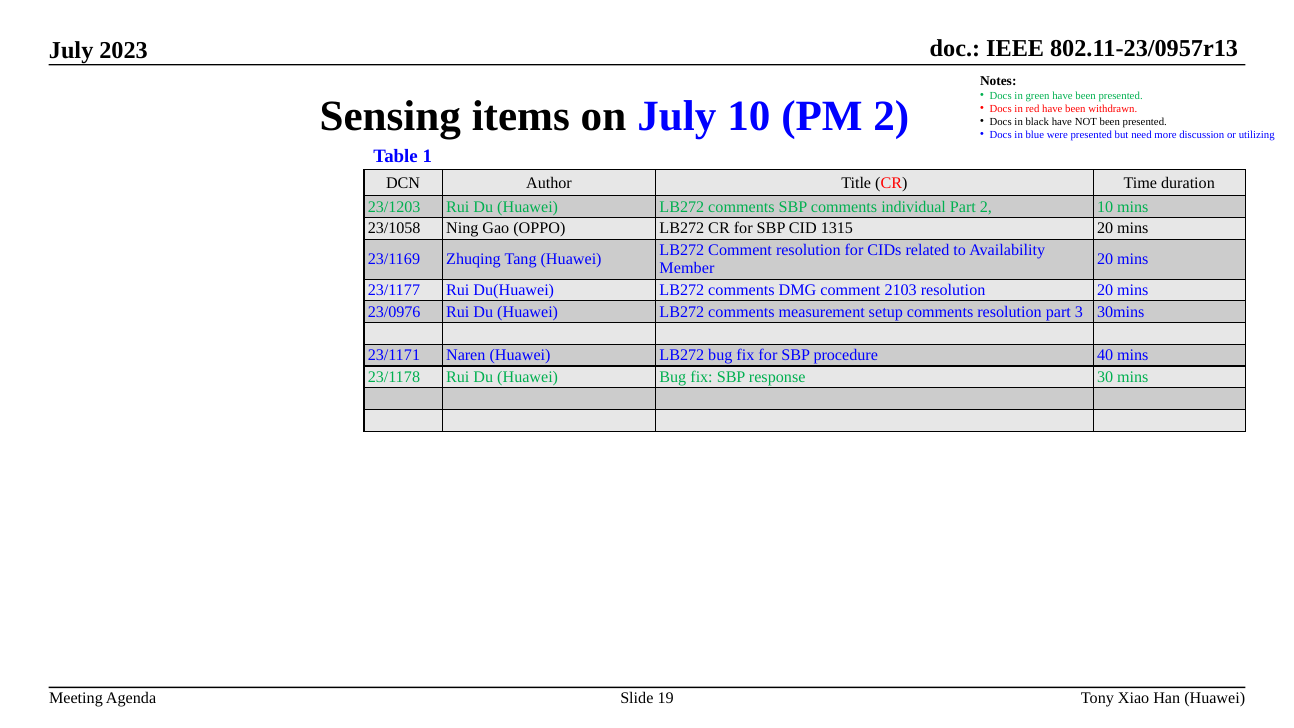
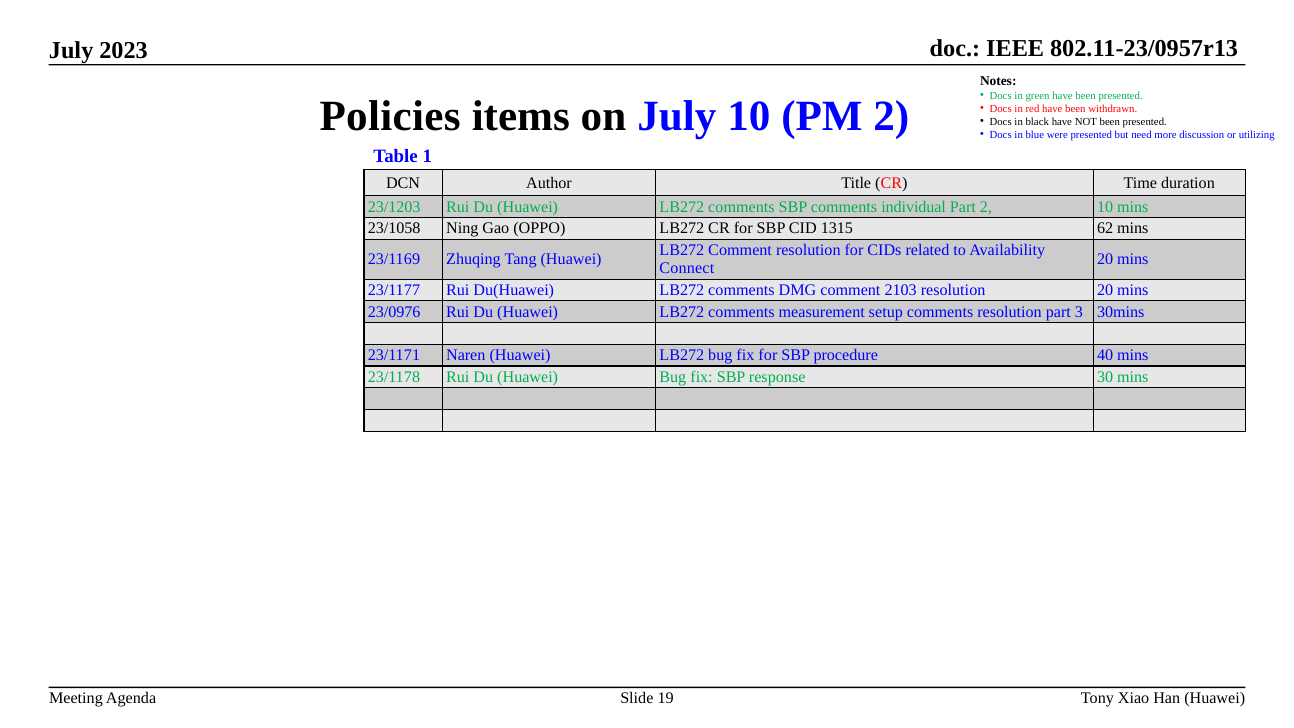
Sensing: Sensing -> Policies
1315 20: 20 -> 62
Member: Member -> Connect
